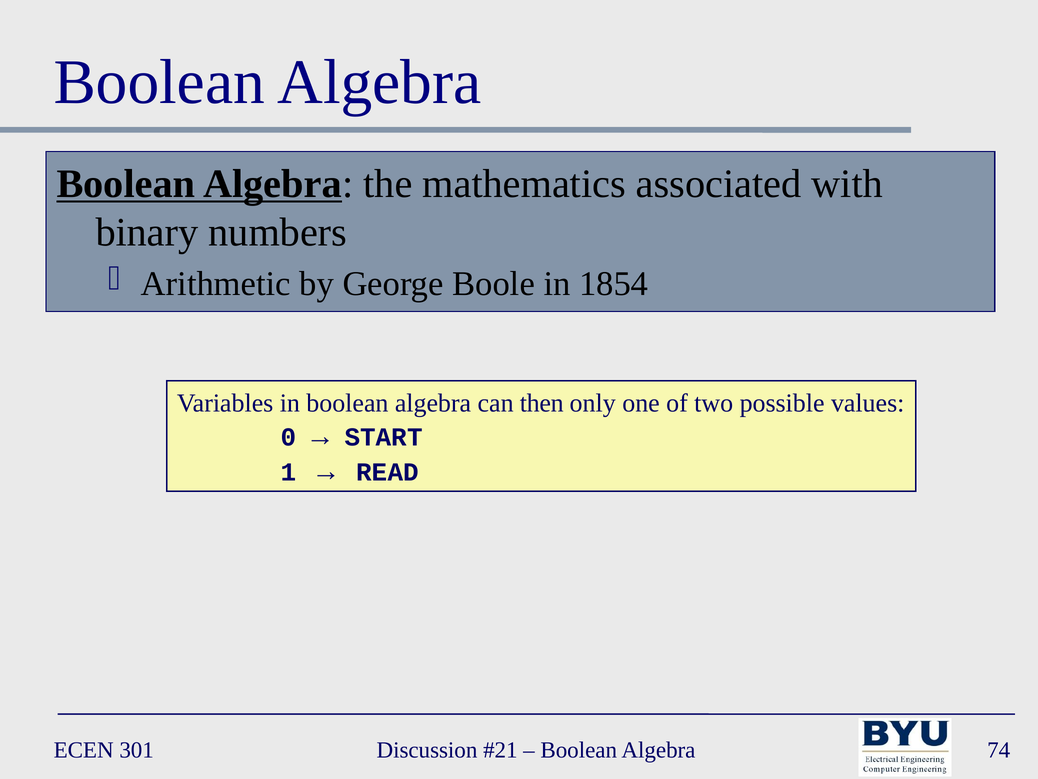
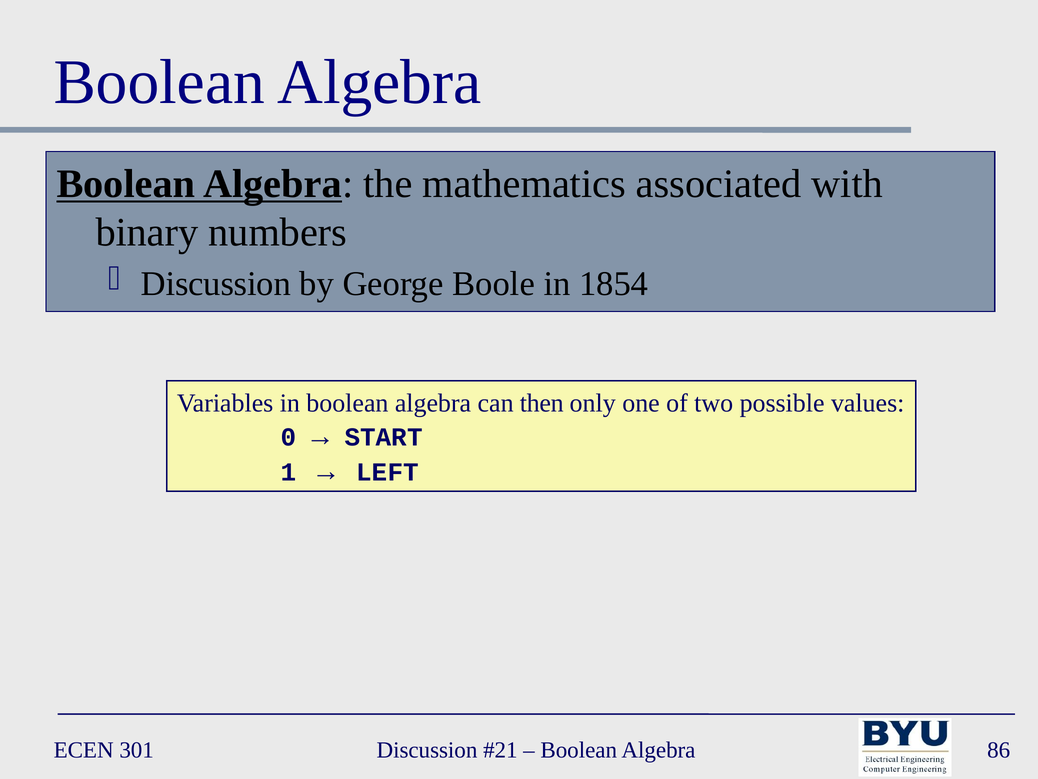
Arithmetic at (216, 284): Arithmetic -> Discussion
READ: READ -> LEFT
74: 74 -> 86
